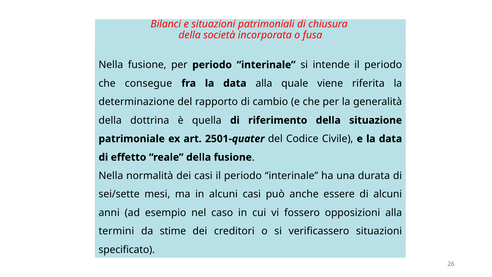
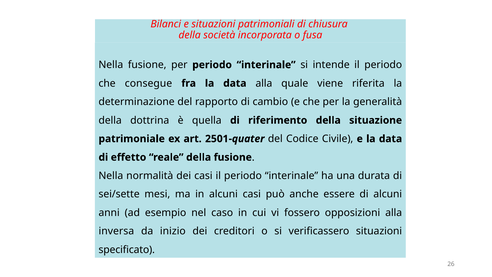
termini: termini -> inversa
stime: stime -> inizio
